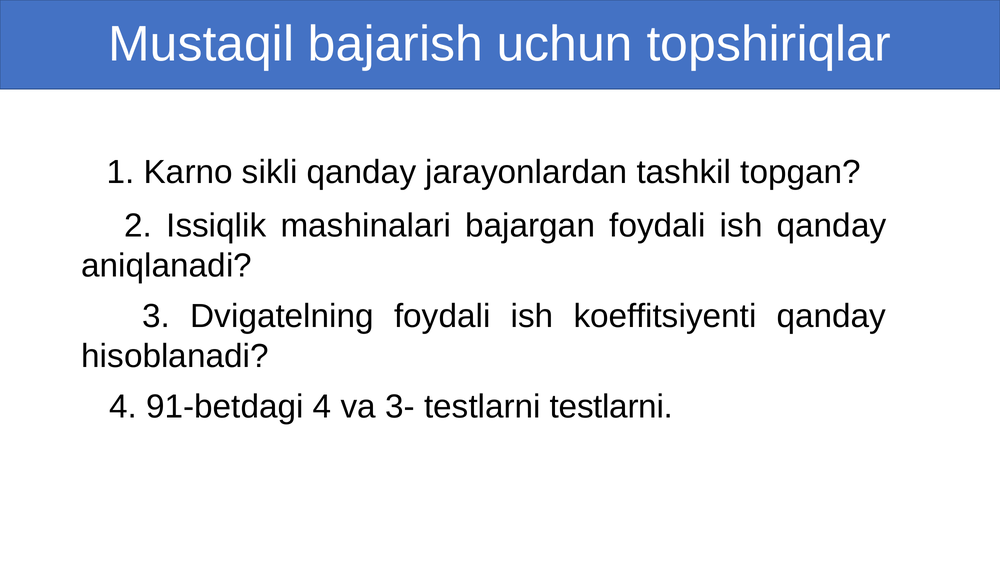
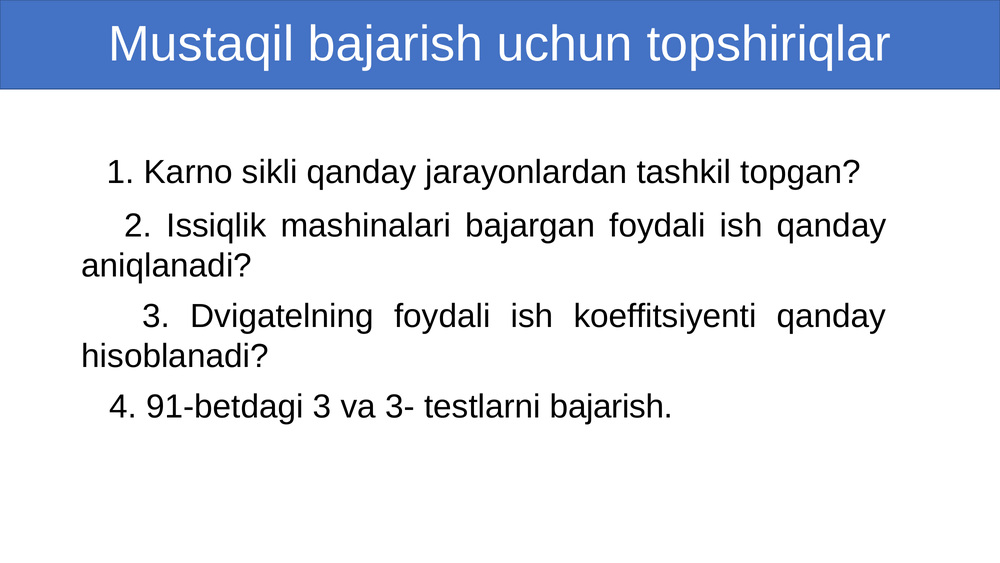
91-betdagi 4: 4 -> 3
testlarni testlarni: testlarni -> bajarish
